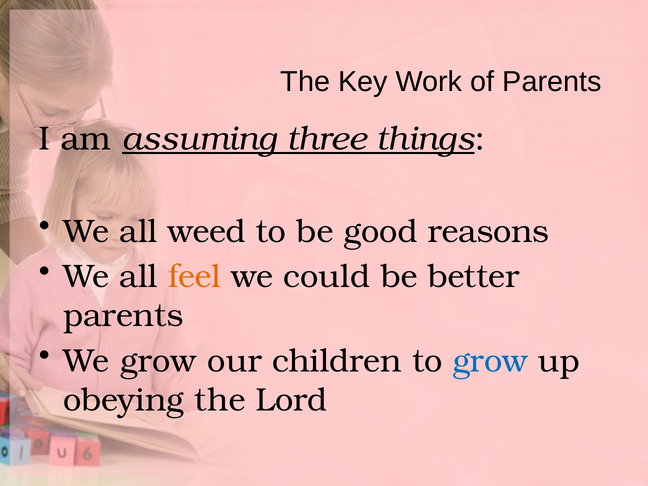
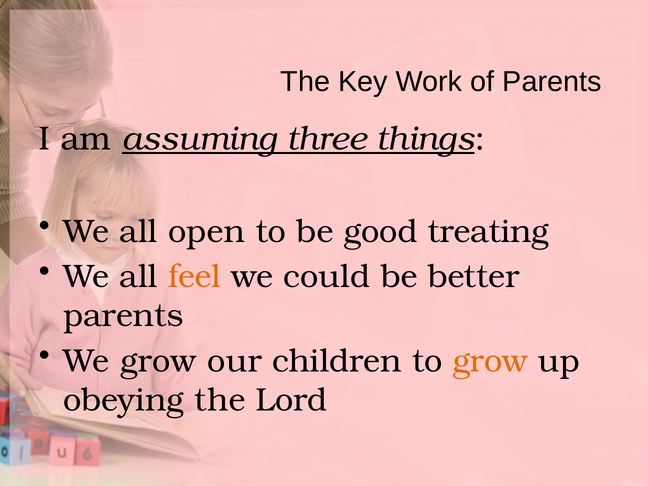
weed: weed -> open
reasons: reasons -> treating
grow at (490, 361) colour: blue -> orange
